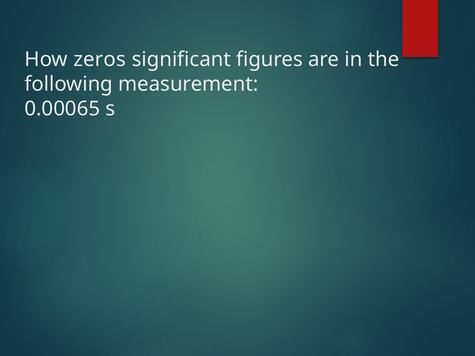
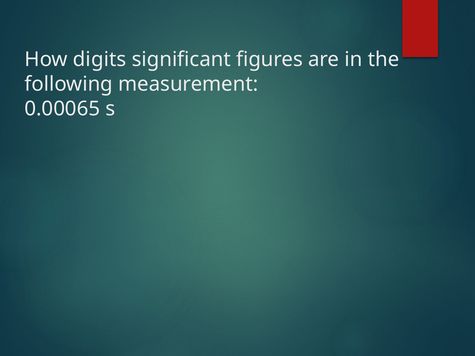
zeros: zeros -> digits
